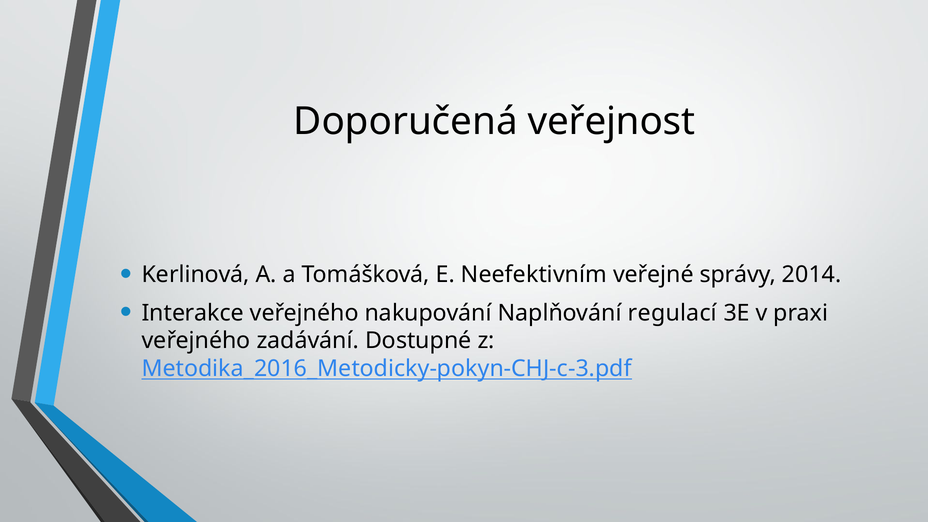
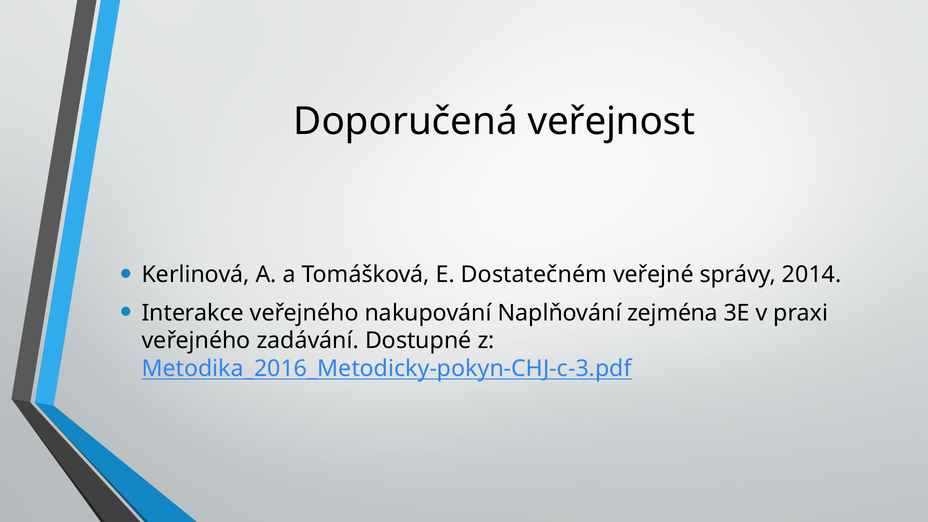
Neefektivním: Neefektivním -> Dostatečném
regulací: regulací -> zejména
